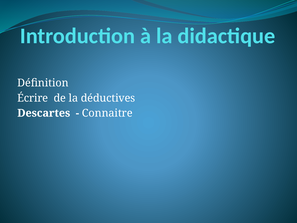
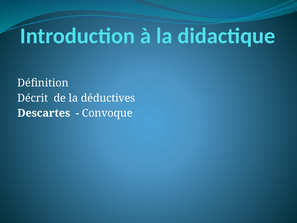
Écrire: Écrire -> Décrit
Connaitre: Connaitre -> Convoque
